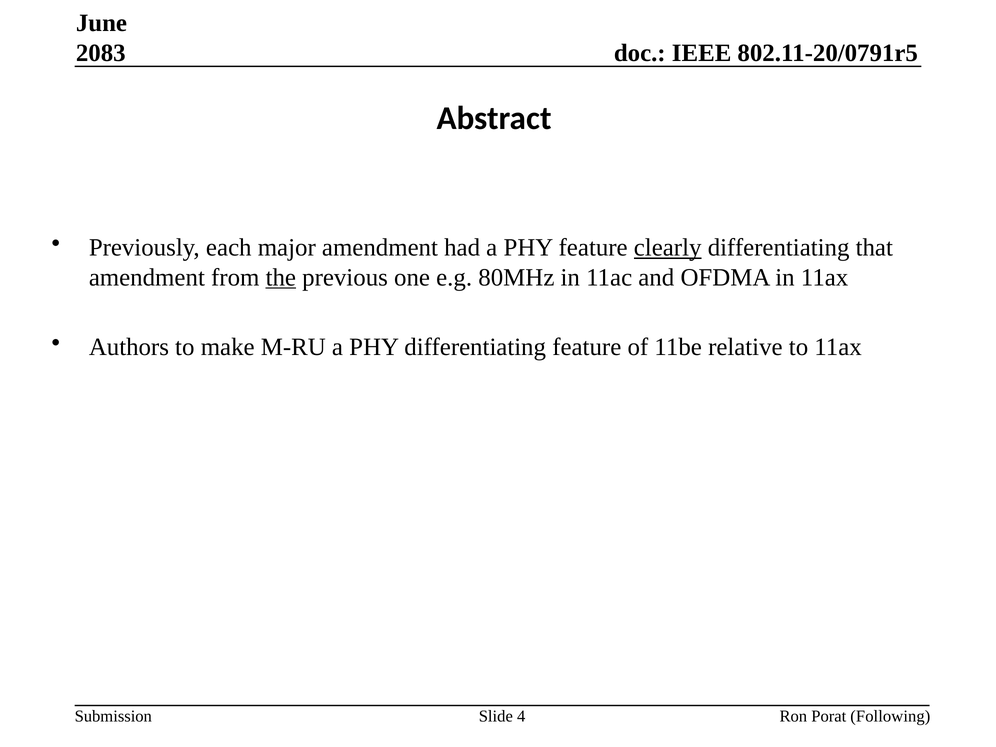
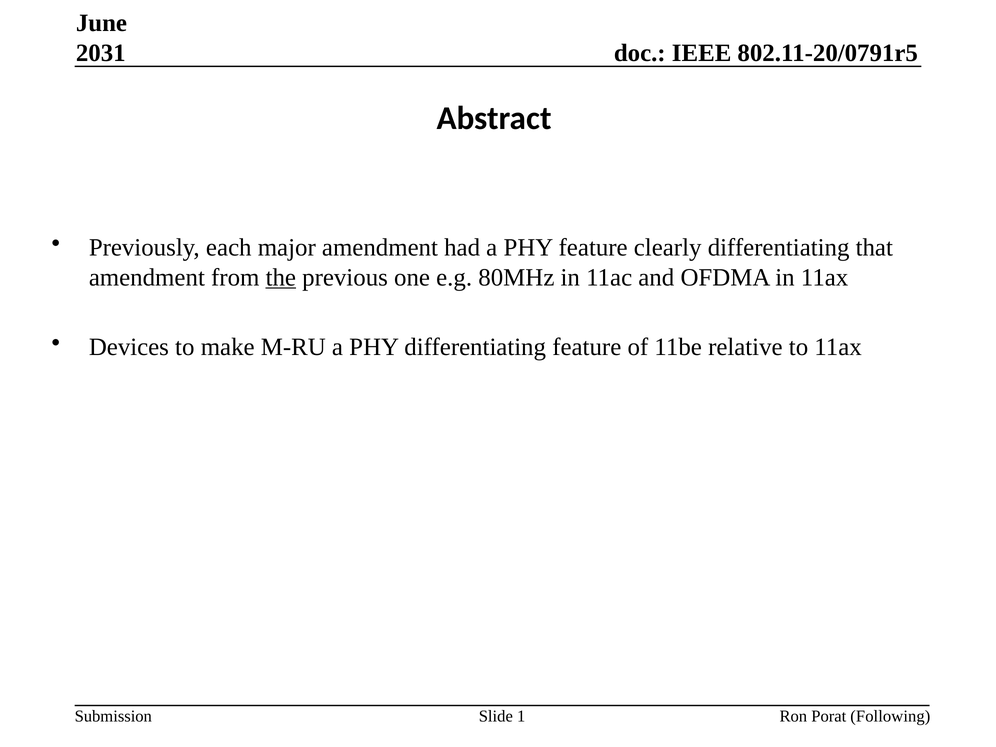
2083: 2083 -> 2031
clearly underline: present -> none
Authors: Authors -> Devices
4: 4 -> 1
